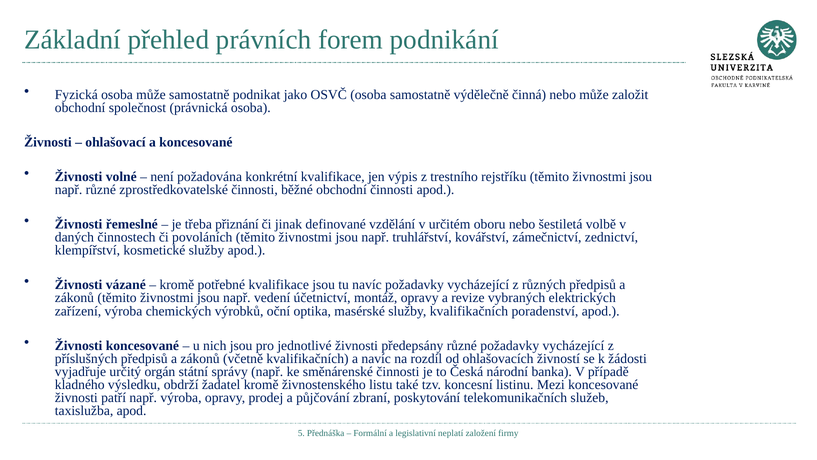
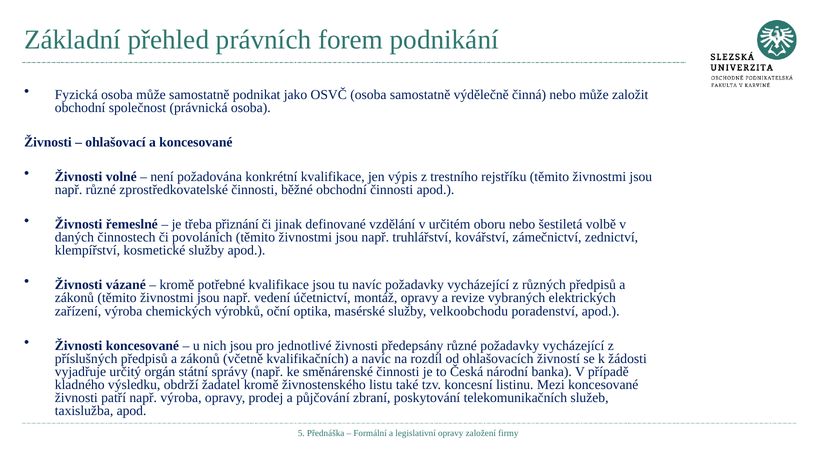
služby kvalifikačních: kvalifikačních -> velkoobchodu
legislativní neplatí: neplatí -> opravy
